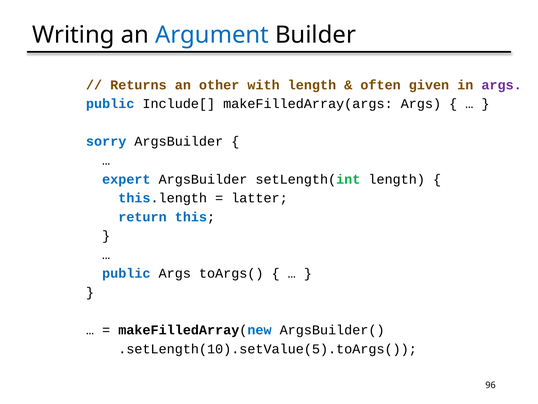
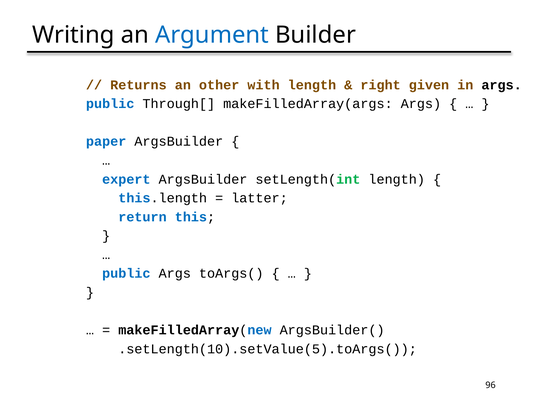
often: often -> right
args at (502, 85) colour: purple -> black
Include[: Include[ -> Through[
sorry: sorry -> paper
